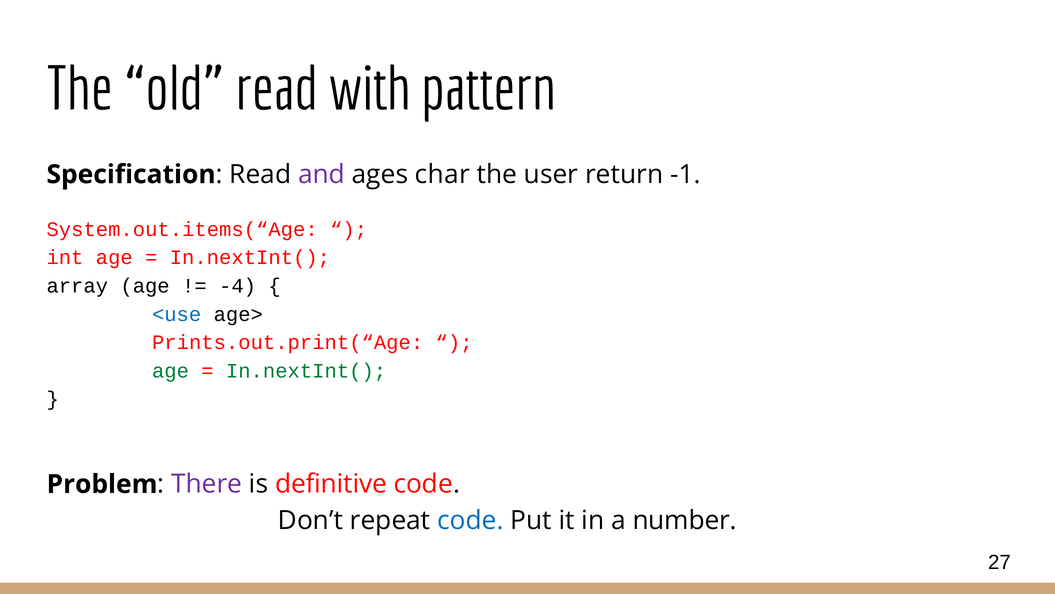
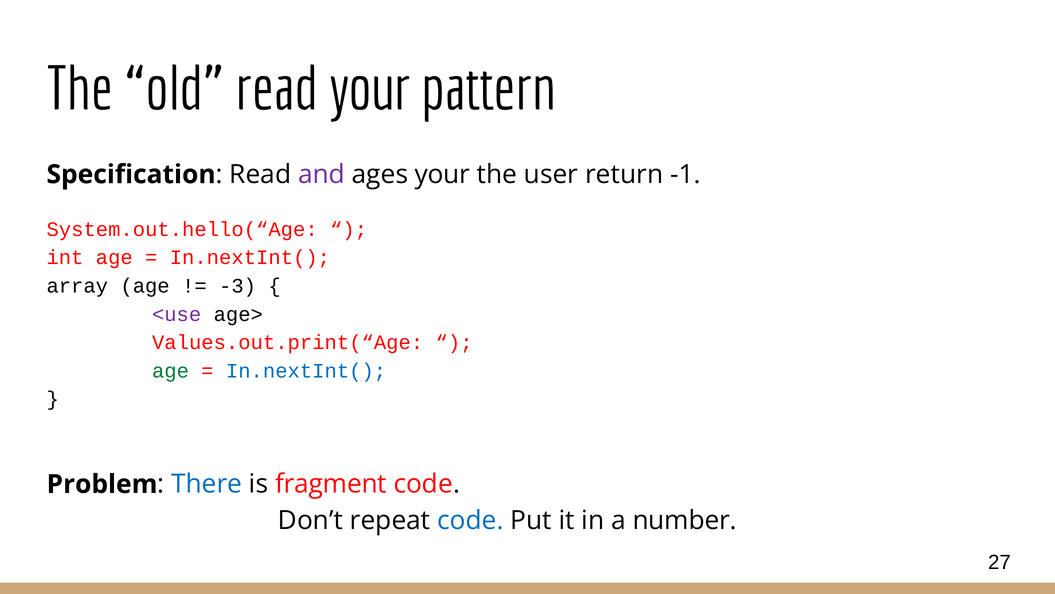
read with: with -> your
ages char: char -> your
System.out.items(“Age: System.out.items(“Age -> System.out.hello(“Age
-4: -4 -> -3
<use colour: blue -> purple
Prints.out.print(“Age: Prints.out.print(“Age -> Values.out.print(“Age
In.nextInt( at (306, 371) colour: green -> blue
There colour: purple -> blue
definitive: definitive -> fragment
